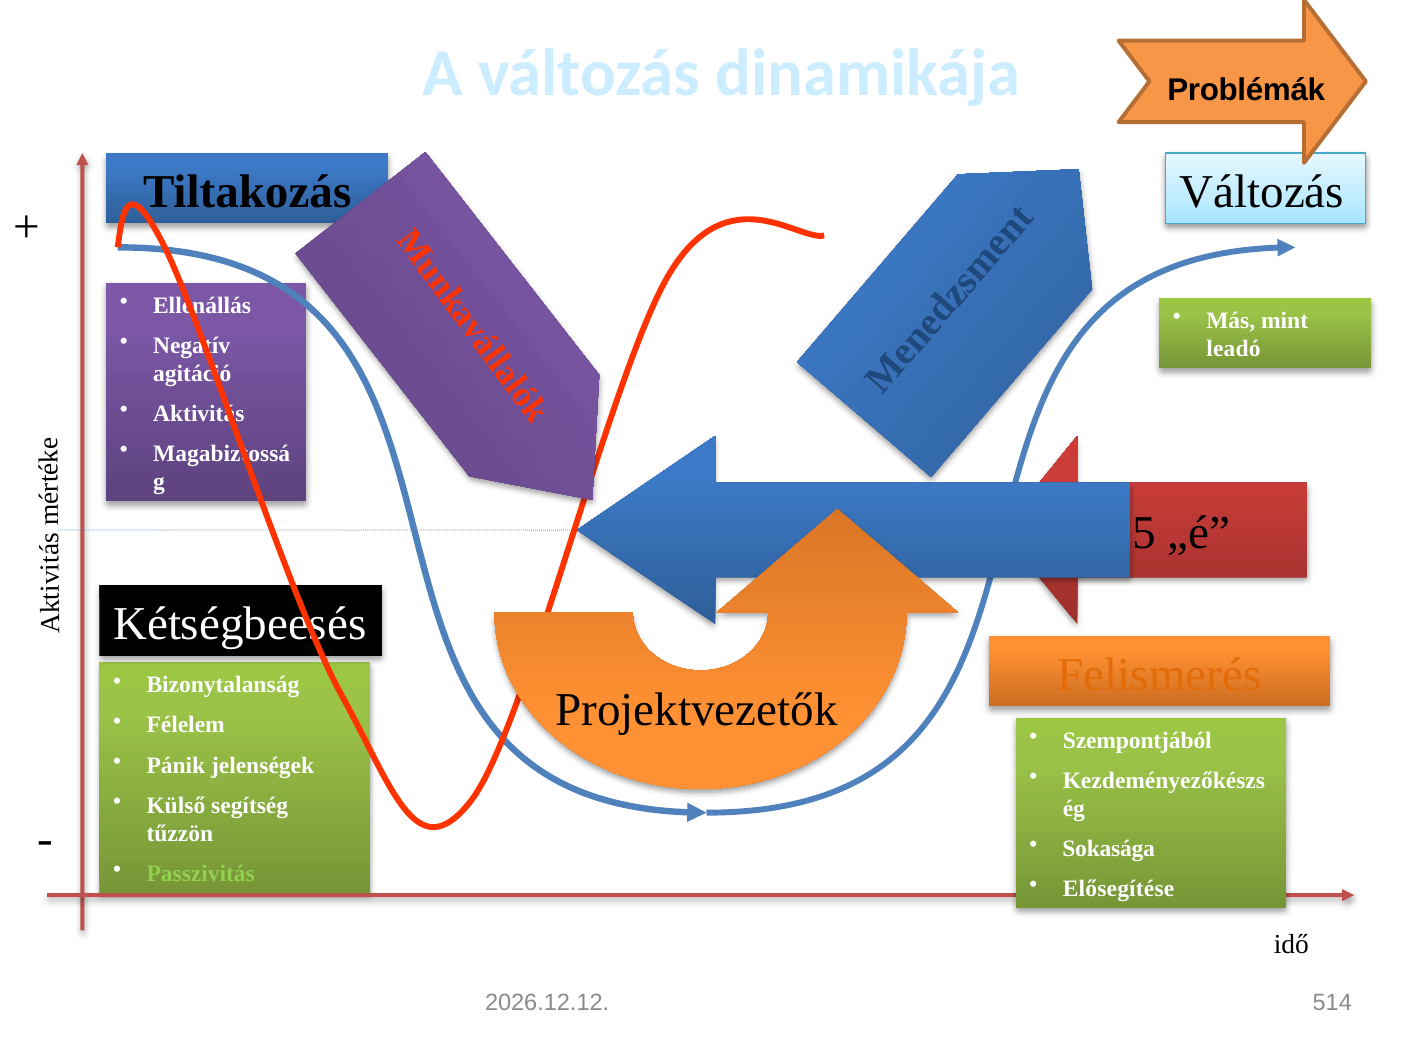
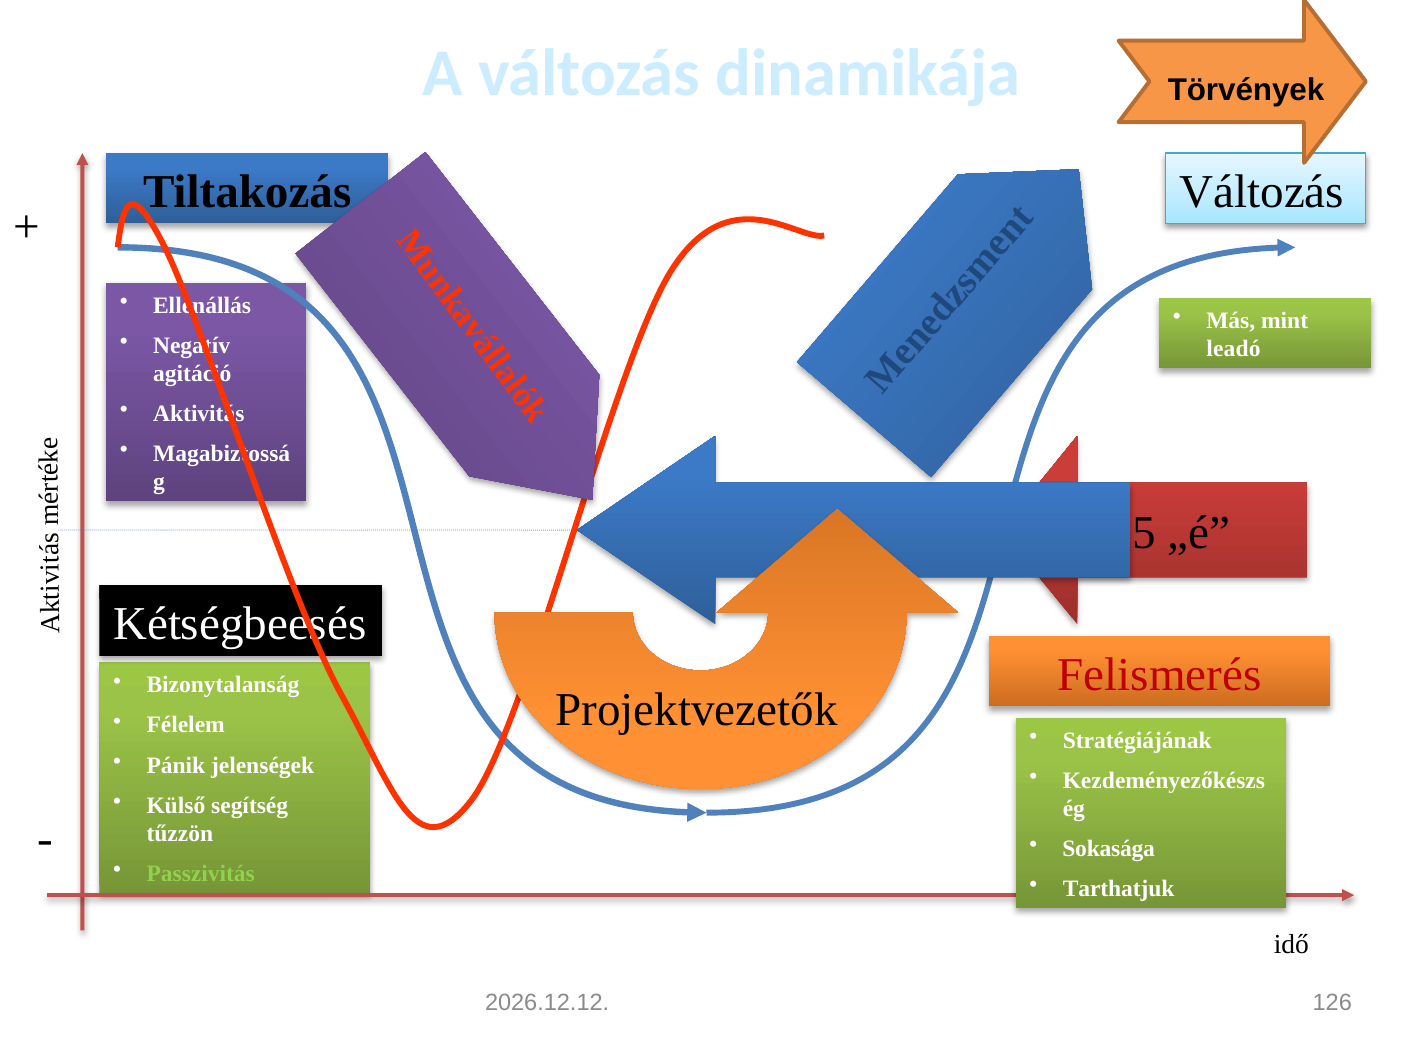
Problémák: Problémák -> Törvények
Felismerés colour: orange -> red
Szempontjából: Szempontjából -> Stratégiájának
Elősegítése: Elősegítése -> Tarthatjuk
514: 514 -> 126
